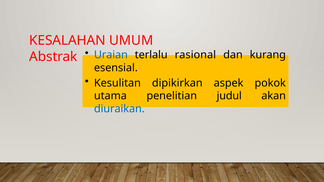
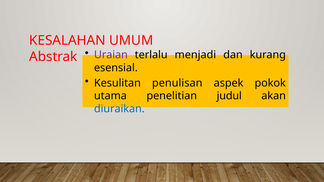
Uraian colour: blue -> purple
rasional: rasional -> menjadi
dipikirkan: dipikirkan -> penulisan
